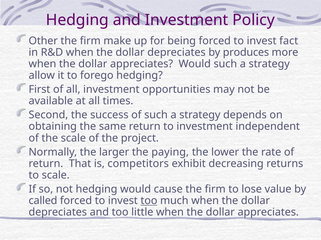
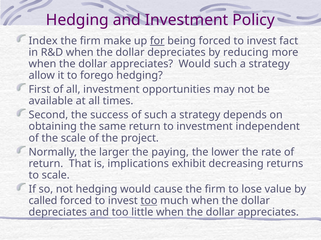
Other: Other -> Index
for underline: none -> present
produces: produces -> reducing
competitors: competitors -> implications
